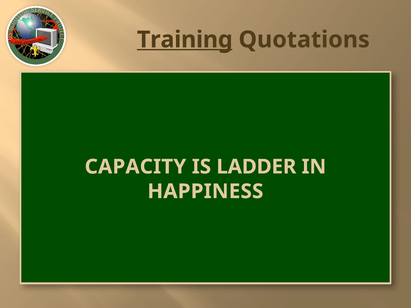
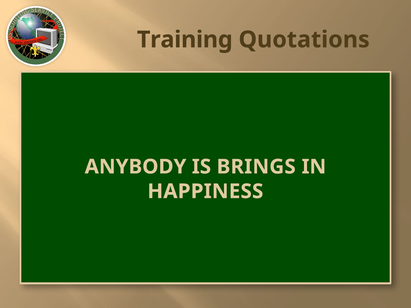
Training underline: present -> none
CAPACITY: CAPACITY -> ANYBODY
LADDER: LADDER -> BRINGS
